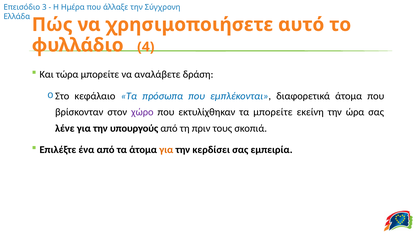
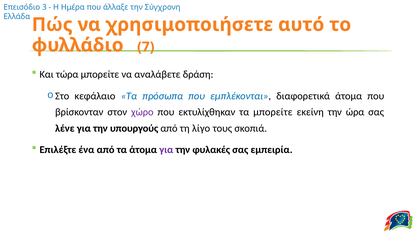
4: 4 -> 7
πριν: πριν -> λίγο
για at (166, 150) colour: orange -> purple
κερδίσει: κερδίσει -> φυλακές
